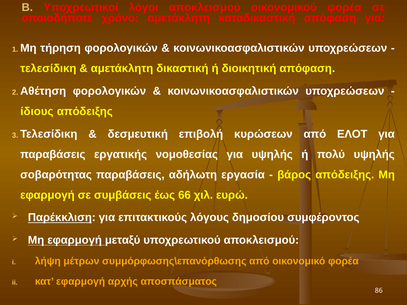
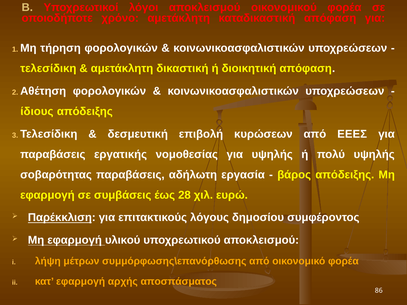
ΕΛΟΤ: ΕΛΟΤ -> ΕΕΕΣ
66: 66 -> 28
μεταξύ: μεταξύ -> υλικού
